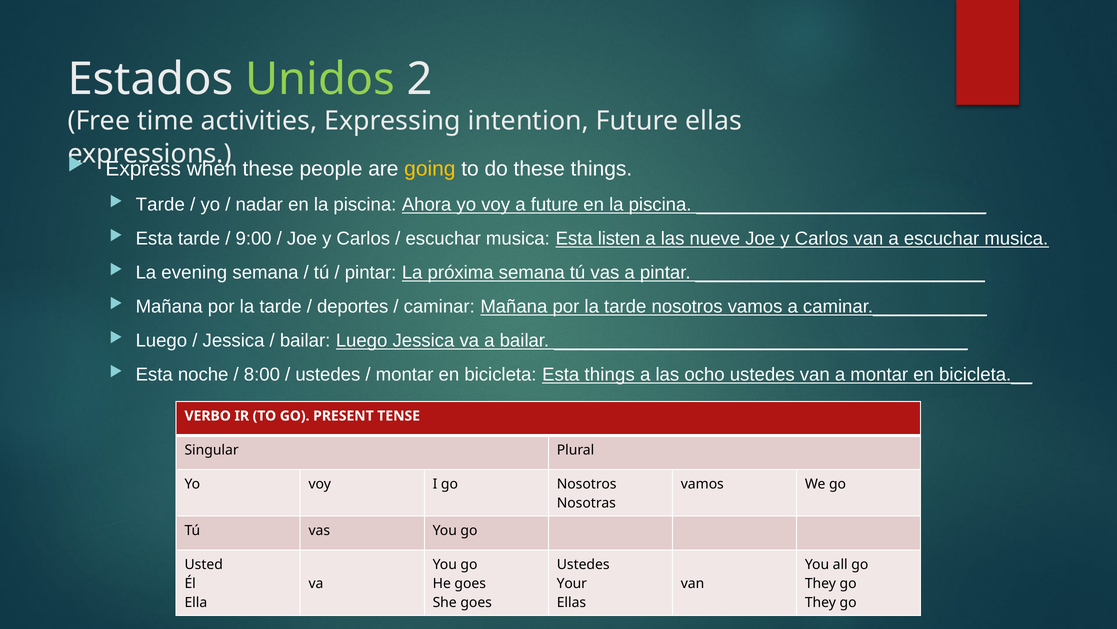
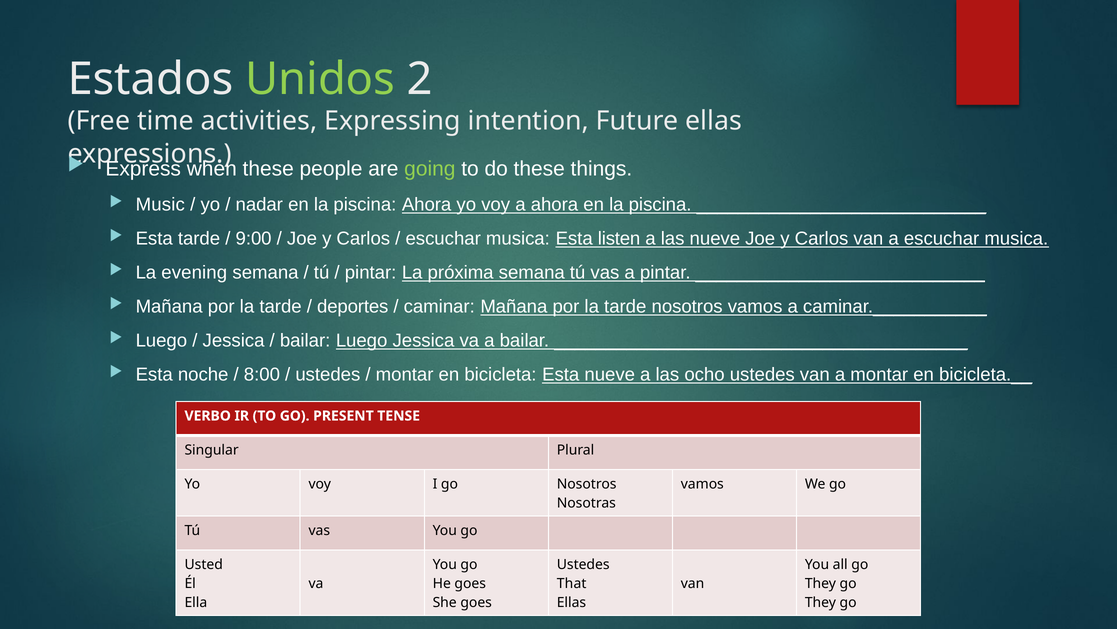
going colour: yellow -> light green
Tarde at (160, 204): Tarde -> Music
a future: future -> ahora
Esta things: things -> nueve
Your: Your -> That
